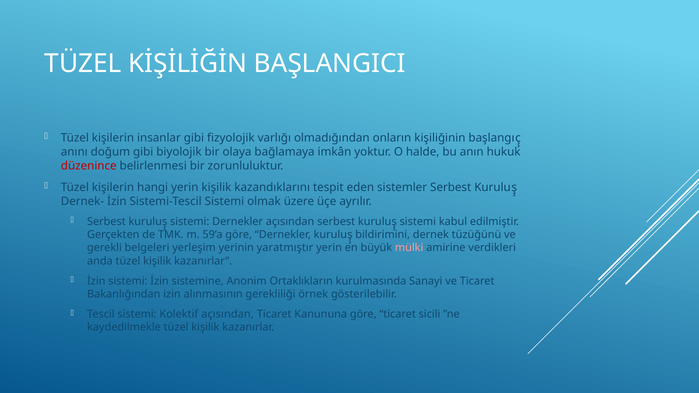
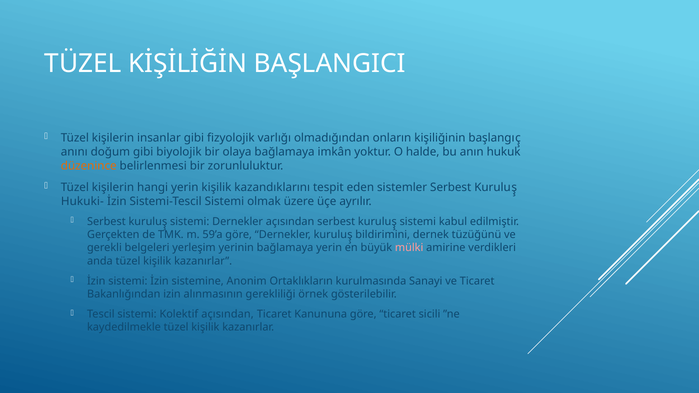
düzenince colour: red -> orange
Dernek-: Dernek- -> Hukuki-
yerinin yaratmıştır: yaratmıştır -> bağlamaya
